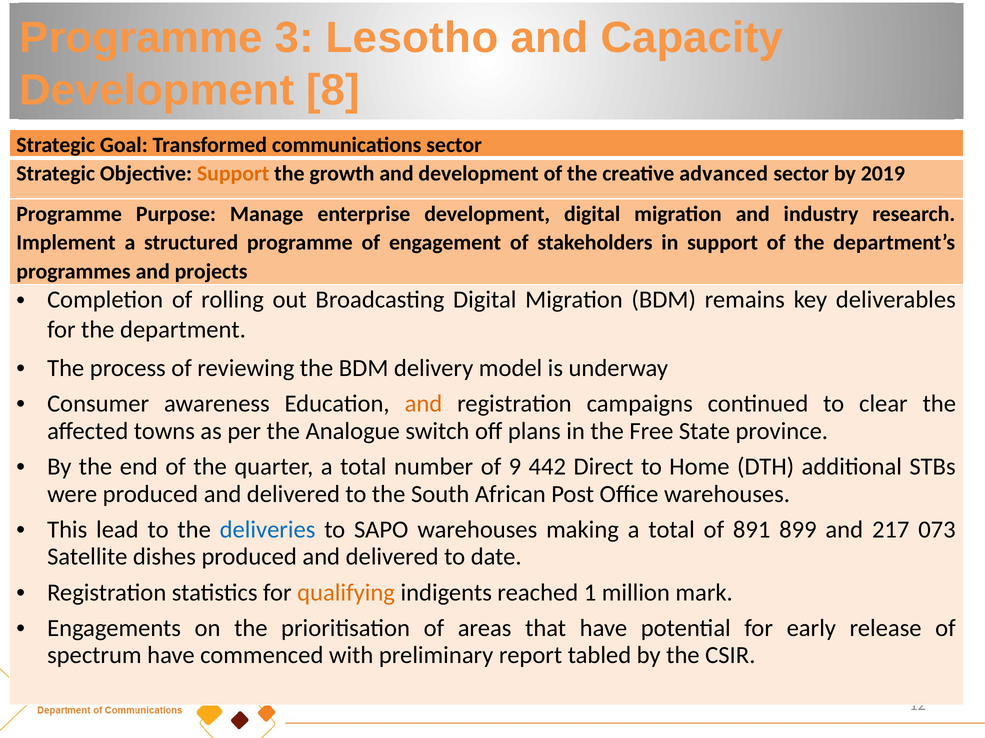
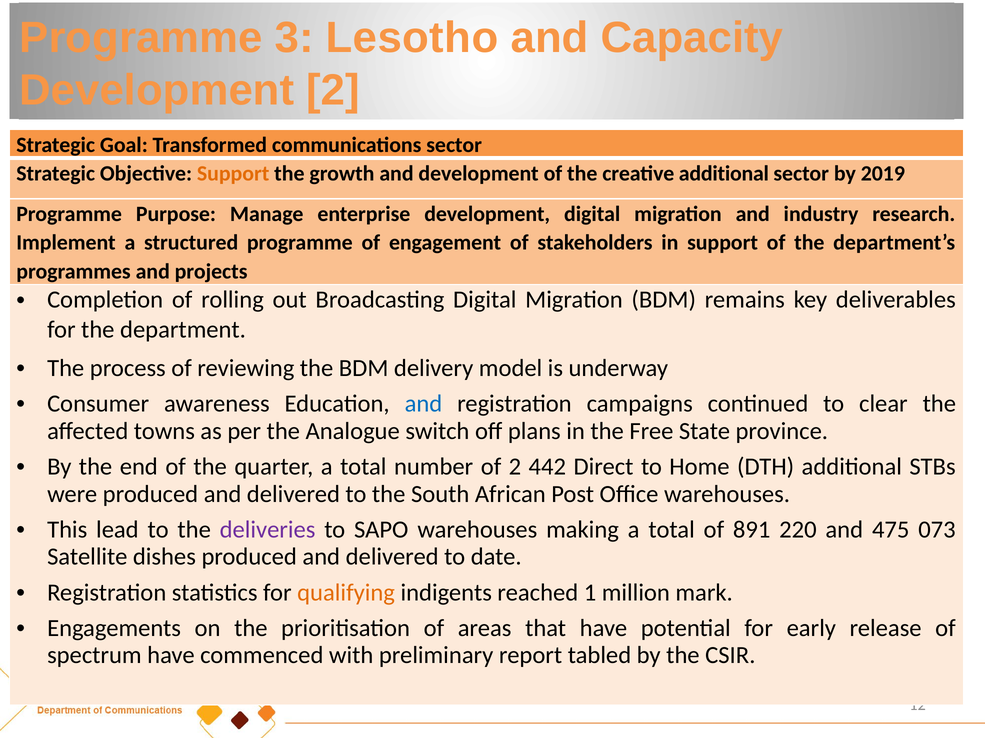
Development 8: 8 -> 2
creative advanced: advanced -> additional
and at (423, 404) colour: orange -> blue
of 9: 9 -> 2
deliveries colour: blue -> purple
899: 899 -> 220
217: 217 -> 475
